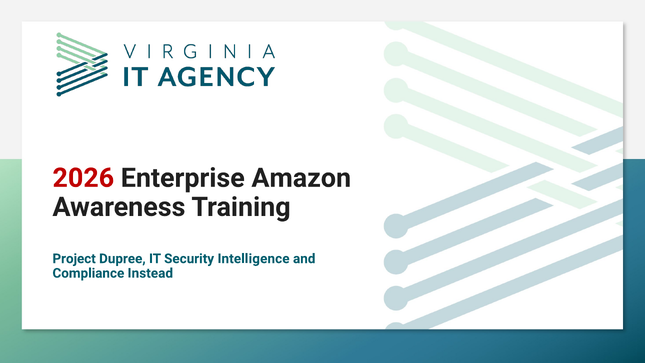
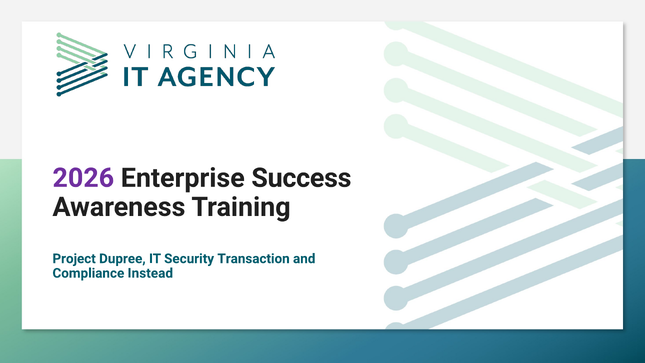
2026 colour: red -> purple
Amazon: Amazon -> Success
Intelligence: Intelligence -> Transaction
